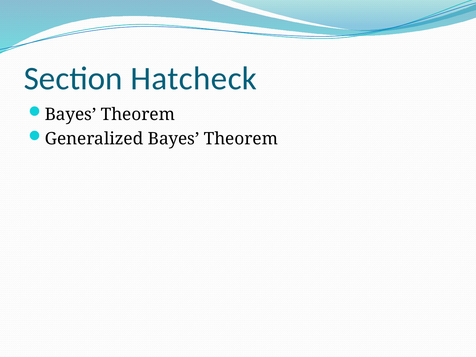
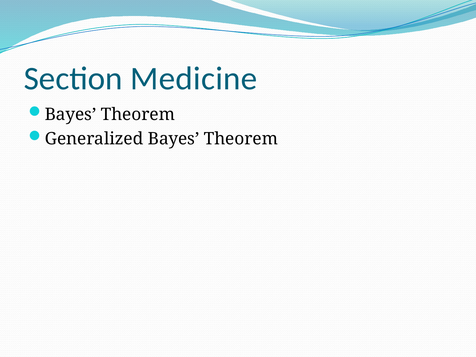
Hatcheck: Hatcheck -> Medicine
